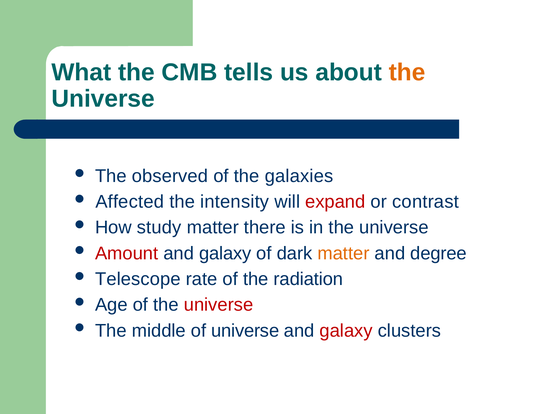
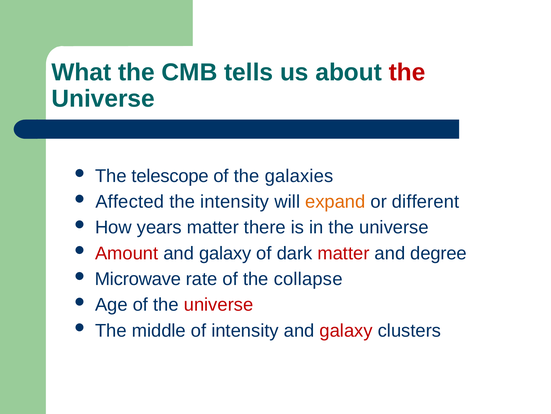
the at (407, 72) colour: orange -> red
observed: observed -> telescope
expand colour: red -> orange
contrast: contrast -> different
study: study -> years
matter at (343, 253) colour: orange -> red
Telescope: Telescope -> Microwave
radiation: radiation -> collapse
of universe: universe -> intensity
